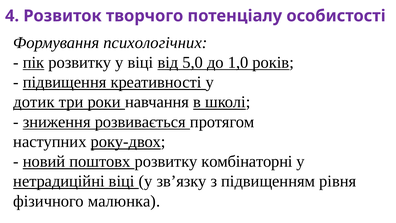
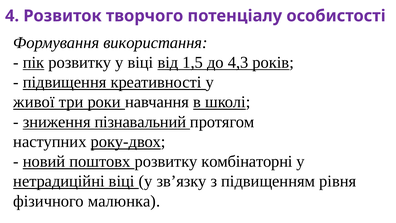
психологічних: психологічних -> використання
5,0: 5,0 -> 1,5
1,0: 1,0 -> 4,3
дотик: дотик -> живої
розвивається: розвивається -> пізнавальний
